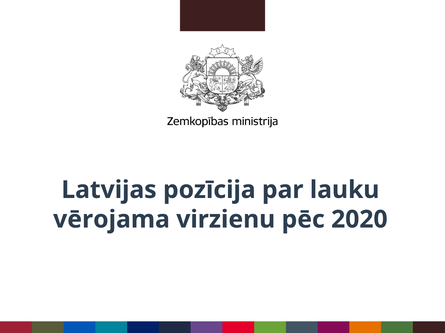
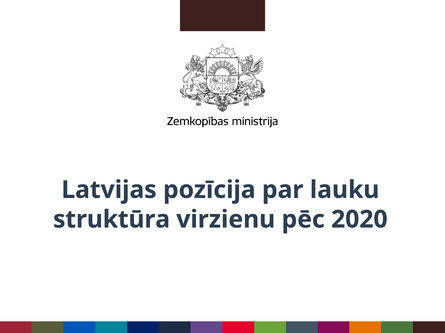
vērojama: vērojama -> struktūra
